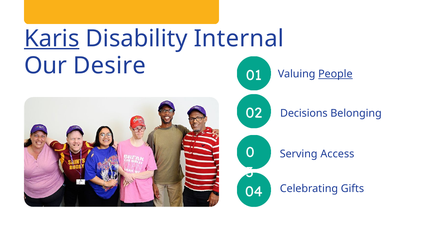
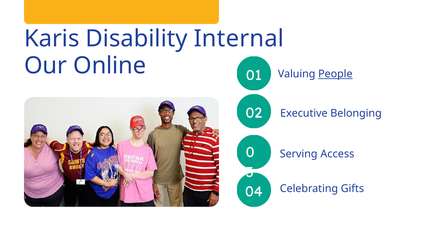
Karis underline: present -> none
Desire: Desire -> Online
Decisions: Decisions -> Executive
